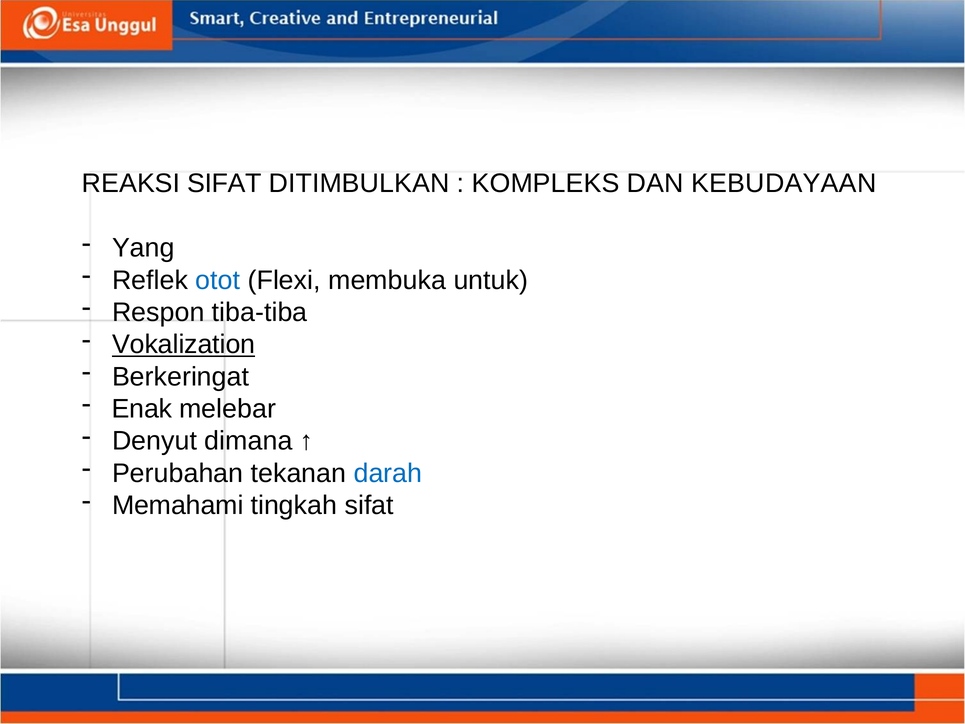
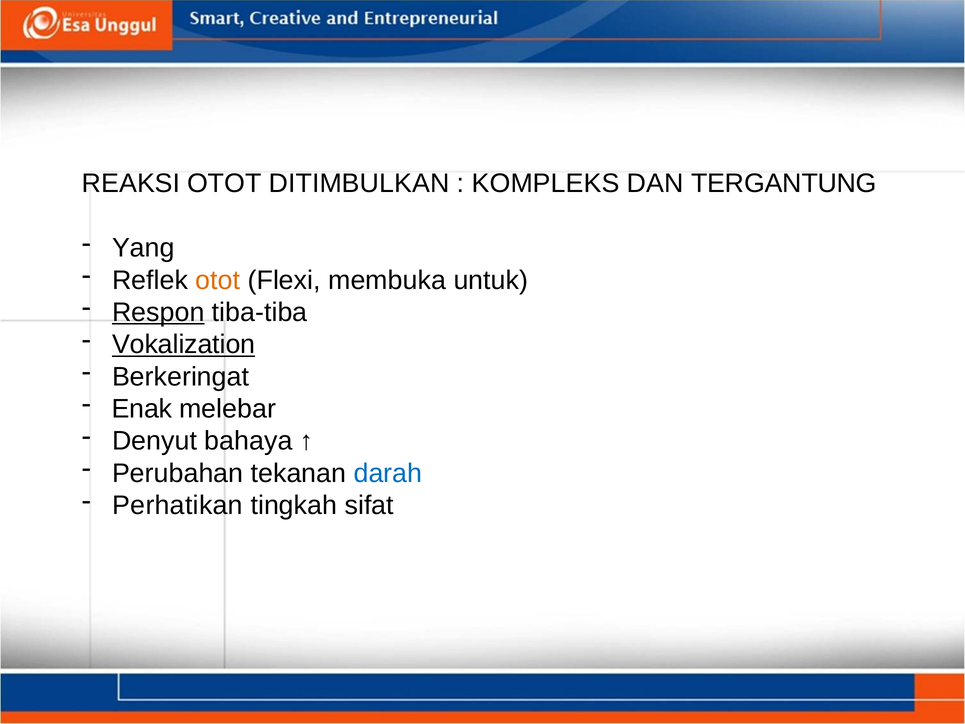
REAKSI SIFAT: SIFAT -> OTOT
KEBUDAYAAN: KEBUDAYAAN -> TERGANTUNG
otot at (218, 280) colour: blue -> orange
Respon underline: none -> present
dimana: dimana -> bahaya
Memahami: Memahami -> Perhatikan
